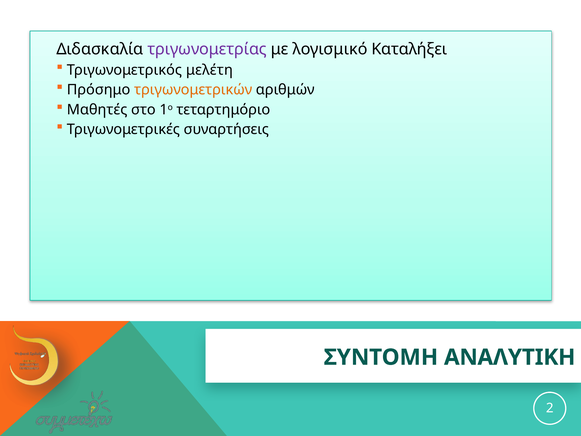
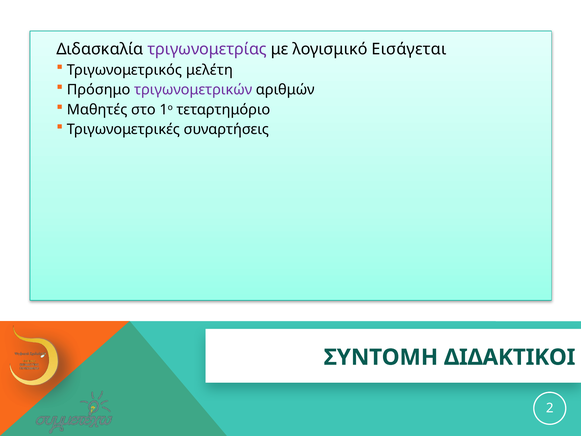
Καταλήξει: Καταλήξει -> Εισάγεται
τριγωνομετρικών colour: orange -> purple
ΑΝΑΛΥΤΙΚΗ: ΑΝΑΛΥΤΙΚΗ -> ΔΙΔΑΚΤΙΚΟΙ
